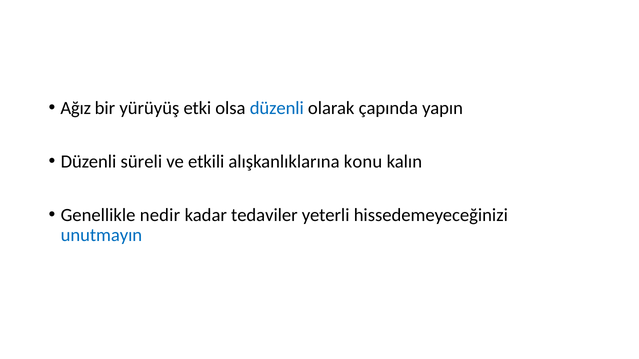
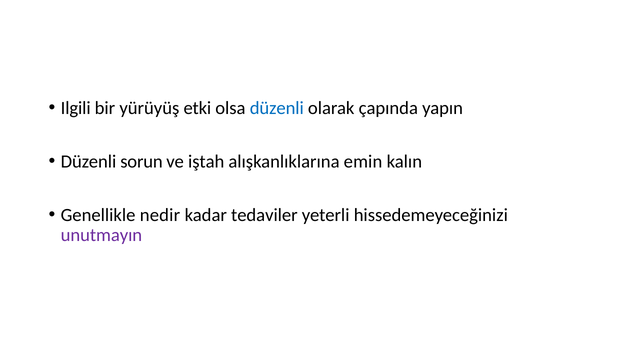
Ağız: Ağız -> Ilgili
süreli: süreli -> sorun
etkili: etkili -> iştah
konu: konu -> emin
unutmayın colour: blue -> purple
